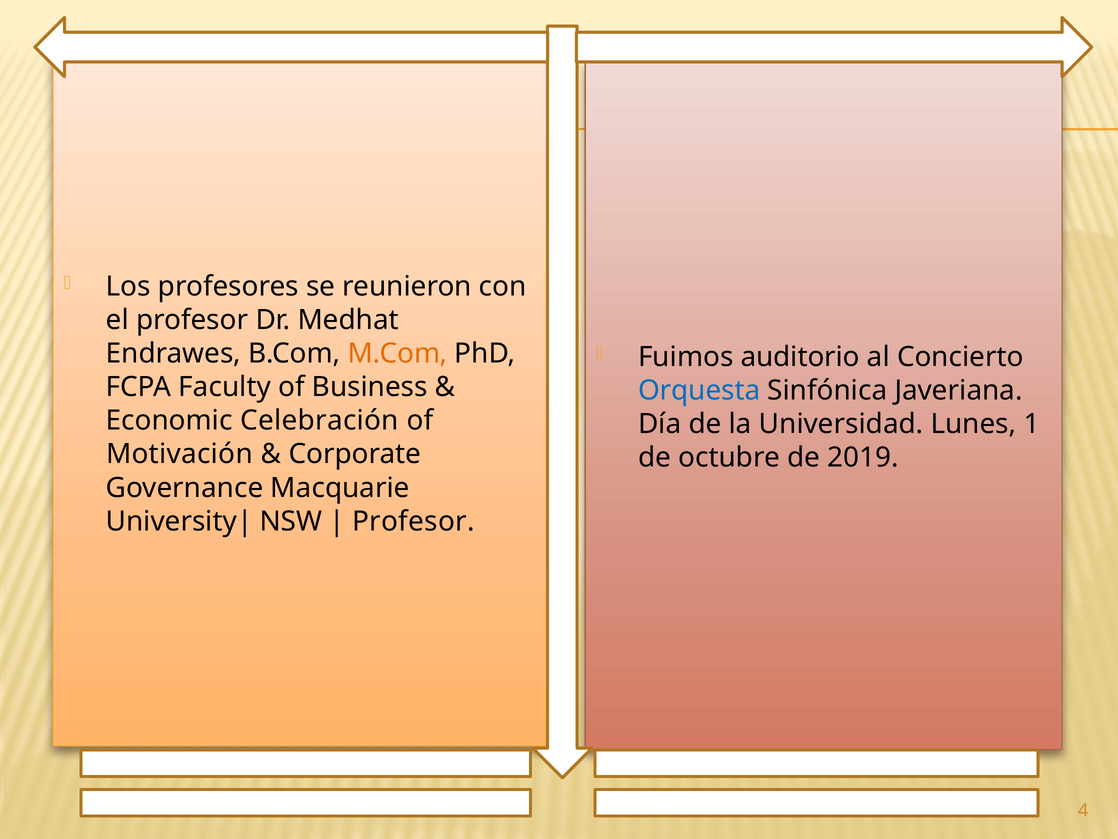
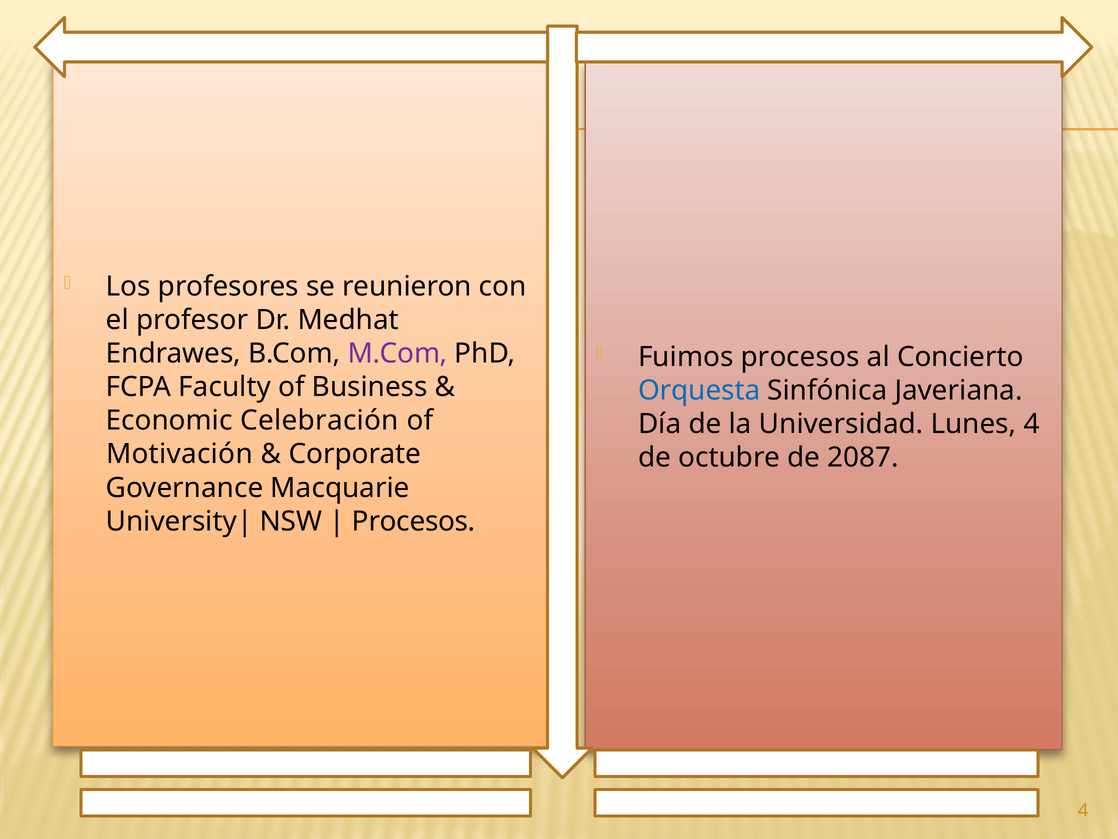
M.Com colour: orange -> purple
Fuimos auditorio: auditorio -> procesos
Lunes 1: 1 -> 4
2019: 2019 -> 2087
Profesor at (413, 521): Profesor -> Procesos
